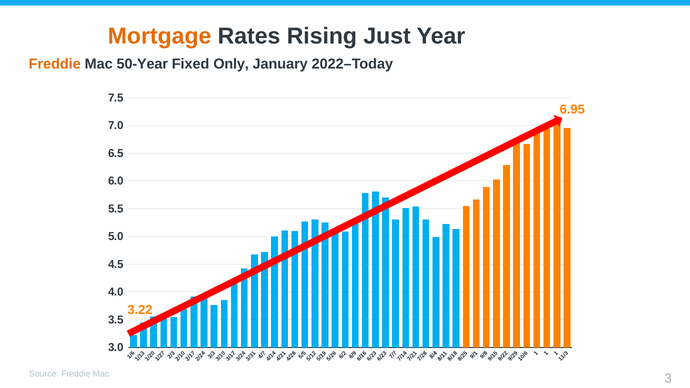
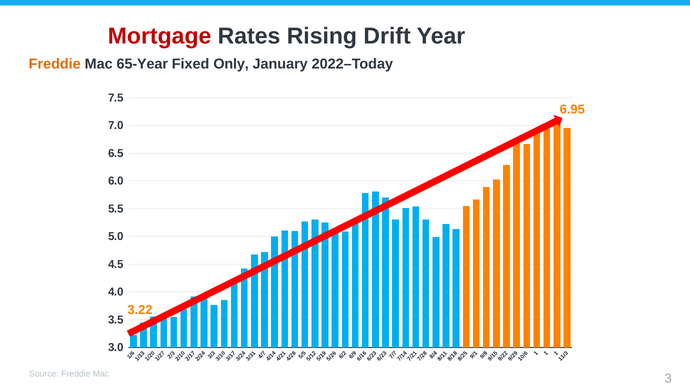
Mortgage colour: orange -> red
Just: Just -> Drift
50-Year: 50-Year -> 65-Year
